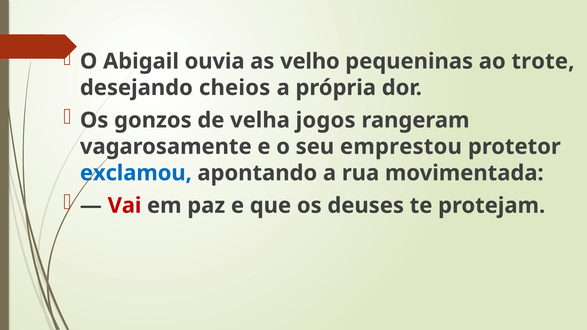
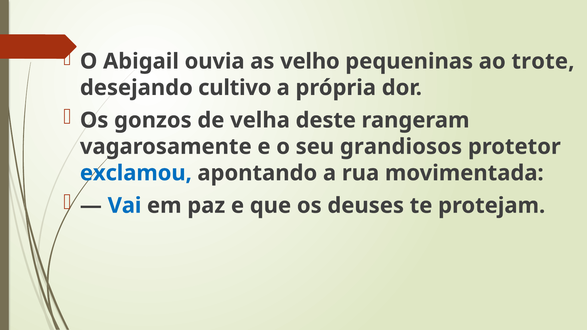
cheios: cheios -> cultivo
jogos: jogos -> deste
emprestou: emprestou -> grandiosos
Vai colour: red -> blue
